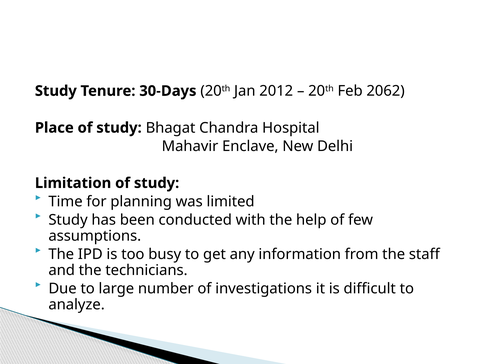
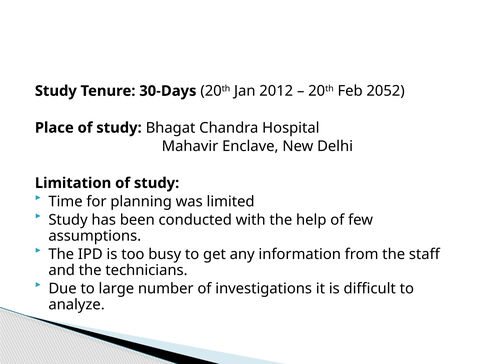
2062: 2062 -> 2052
